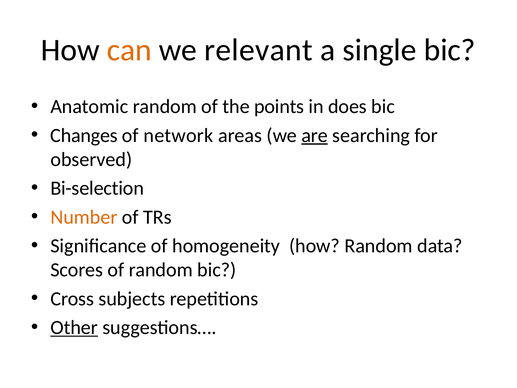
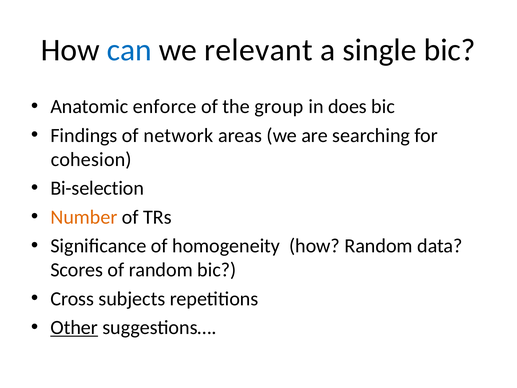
can colour: orange -> blue
Anatomic random: random -> enforce
points: points -> group
Changes: Changes -> Findings
are underline: present -> none
observed: observed -> cohesion
